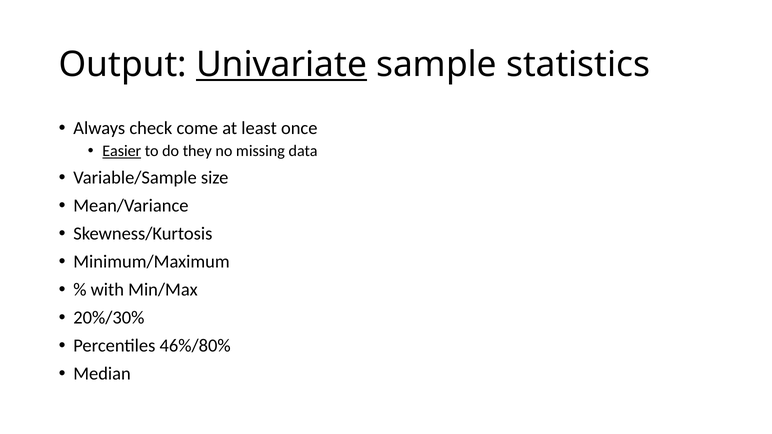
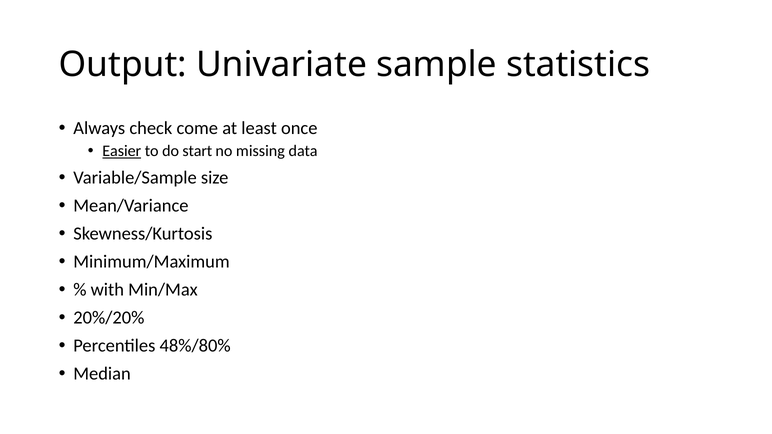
Univariate underline: present -> none
they: they -> start
20%/30%: 20%/30% -> 20%/20%
46%/80%: 46%/80% -> 48%/80%
